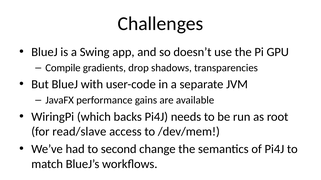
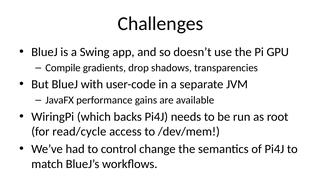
read/slave: read/slave -> read/cycle
second: second -> control
